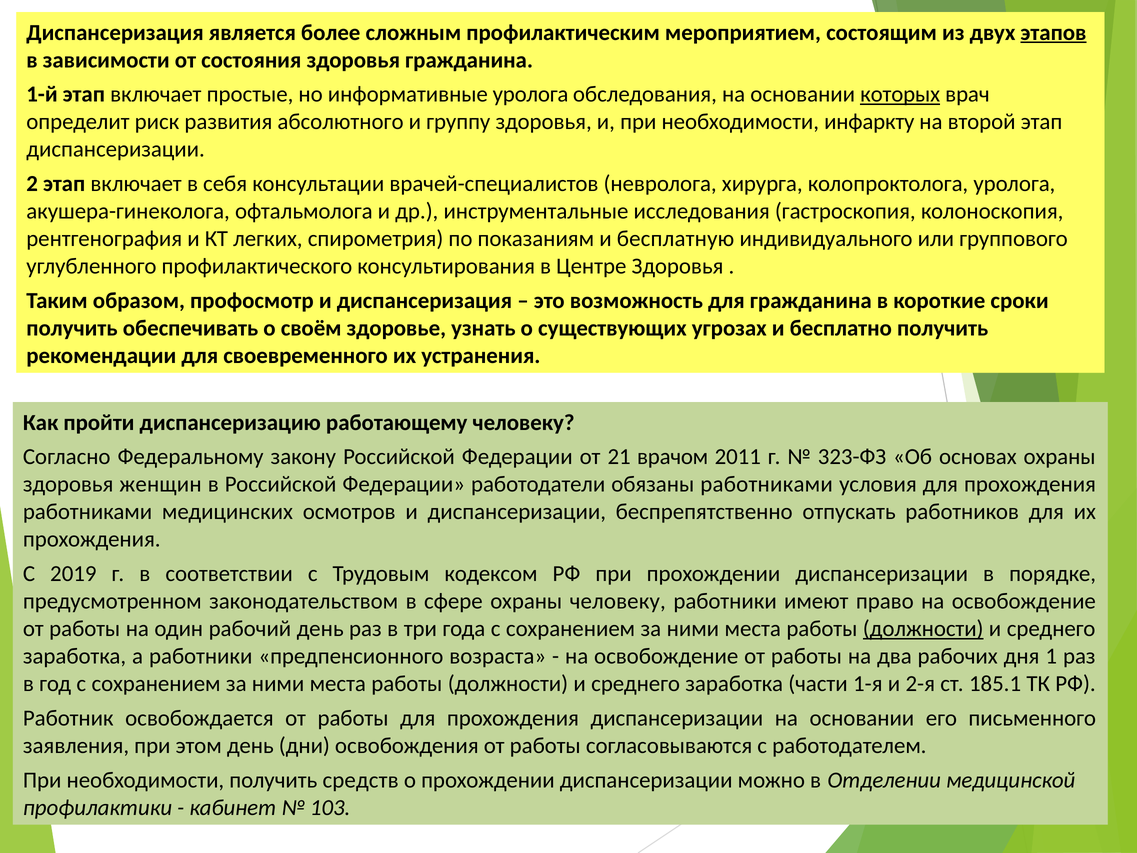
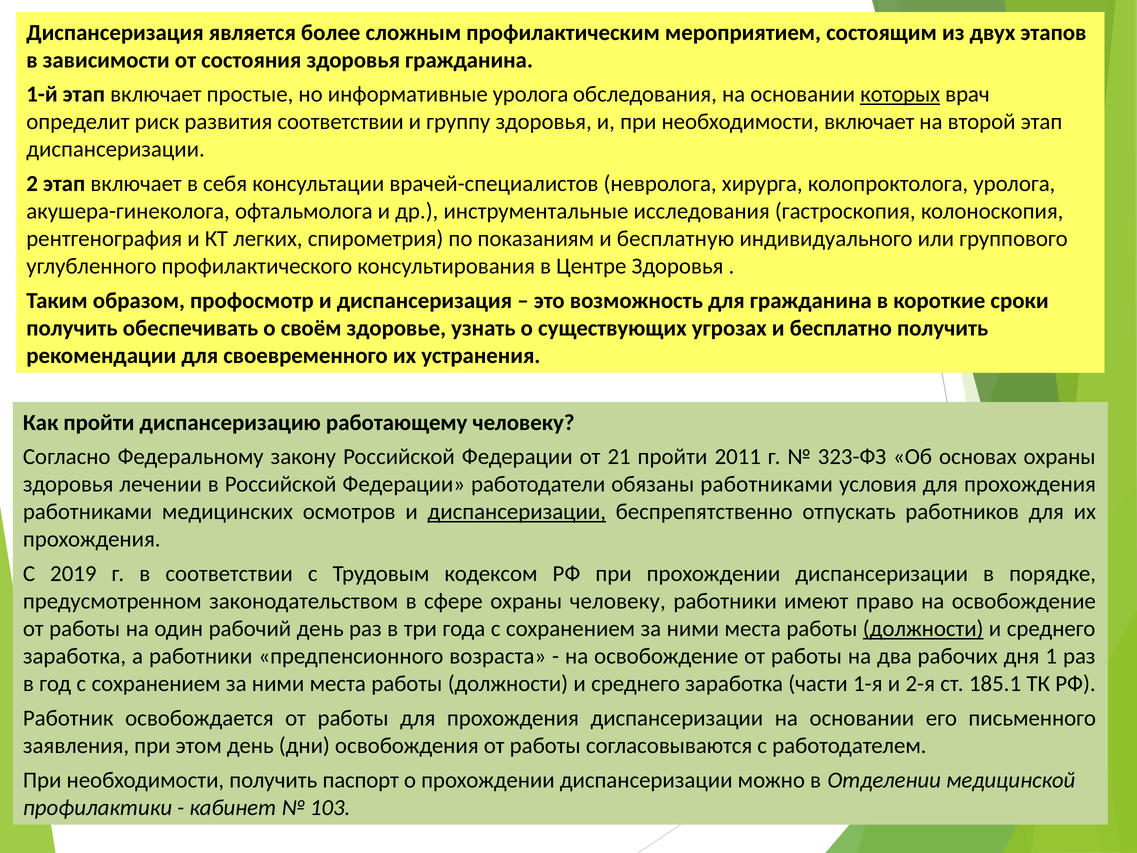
этапов underline: present -> none
развития абсолютного: абсолютного -> соответствии
необходимости инфаркту: инфаркту -> включает
21 врачом: врачом -> пройти
женщин: женщин -> лечении
диспансеризации at (517, 512) underline: none -> present
средств: средств -> паспорт
